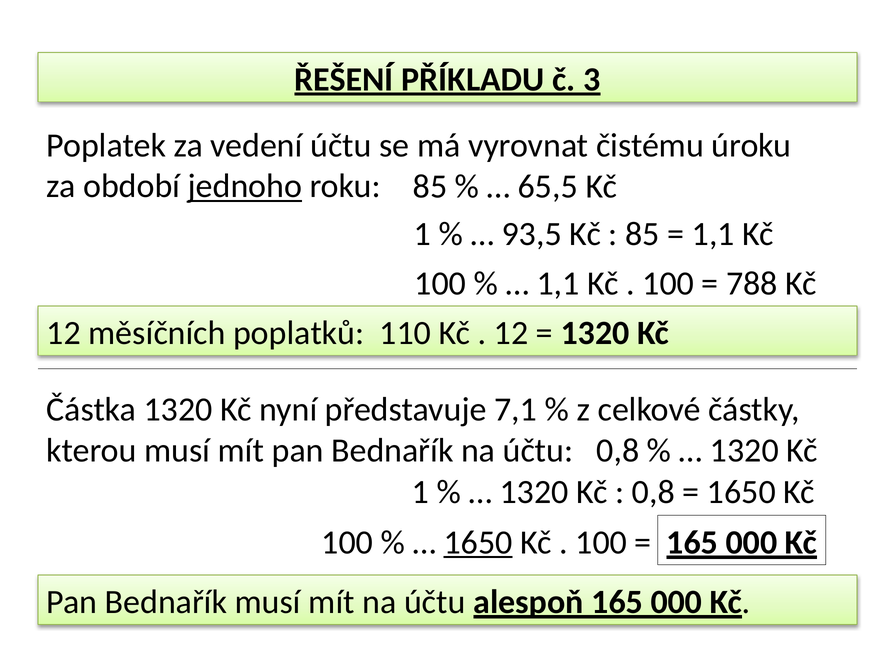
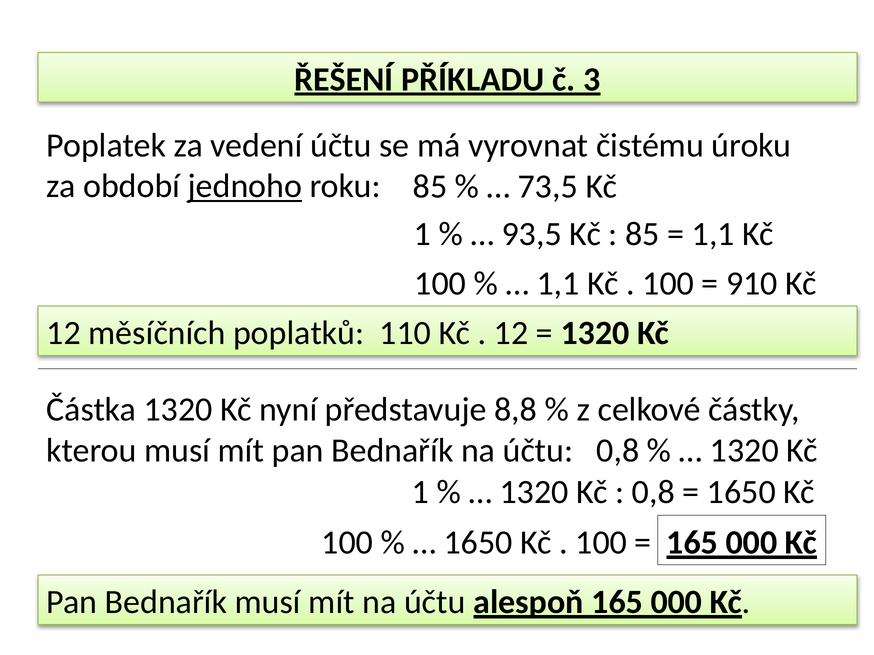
65,5: 65,5 -> 73,5
788: 788 -> 910
7,1: 7,1 -> 8,8
1650 at (478, 543) underline: present -> none
